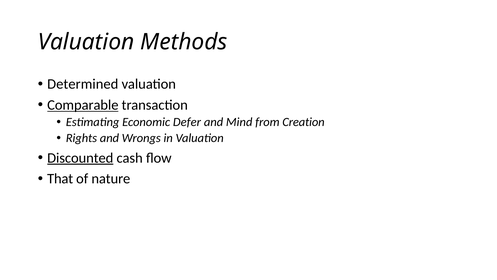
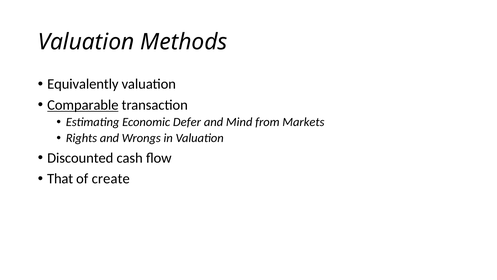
Determined: Determined -> Equivalently
Creation: Creation -> Markets
Discounted underline: present -> none
nature: nature -> create
